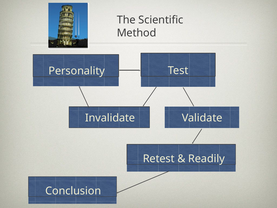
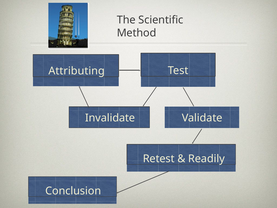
Personality: Personality -> Attributing
